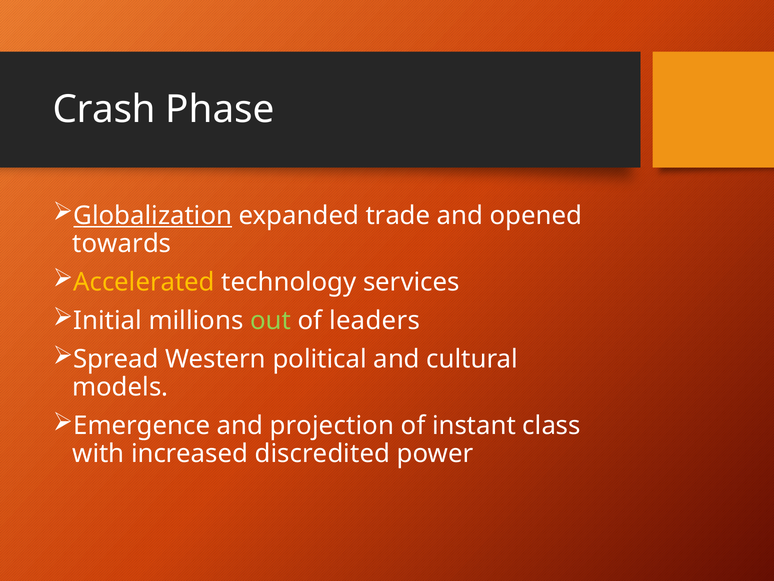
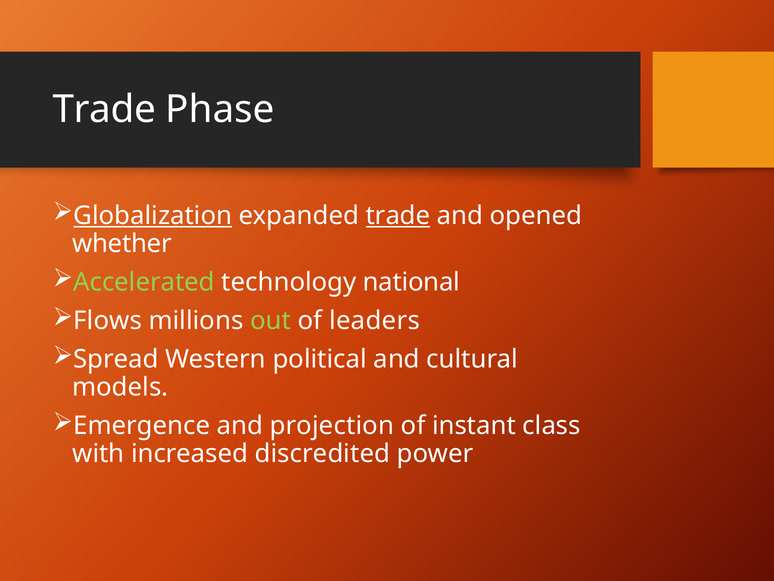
Crash at (104, 109): Crash -> Trade
trade at (398, 215) underline: none -> present
towards: towards -> whether
Accelerated colour: yellow -> light green
services: services -> national
Initial: Initial -> Flows
